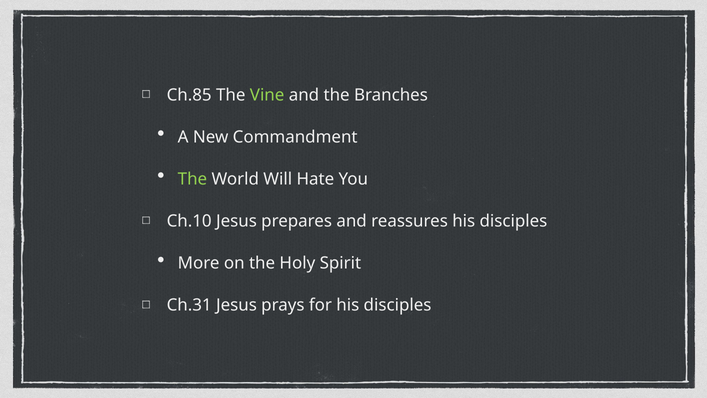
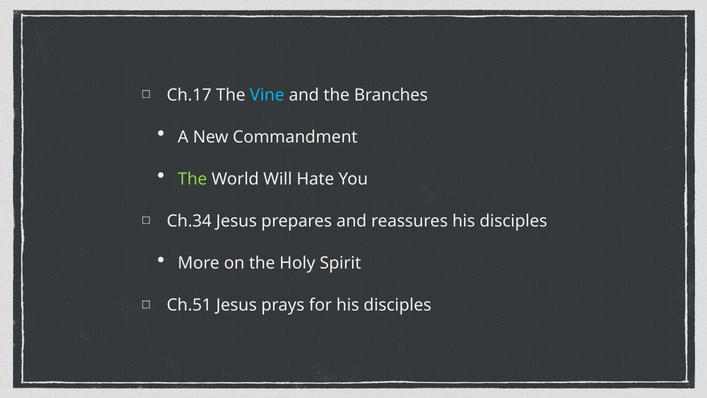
Ch.85: Ch.85 -> Ch.17
Vine colour: light green -> light blue
Ch.10: Ch.10 -> Ch.34
Ch.31: Ch.31 -> Ch.51
